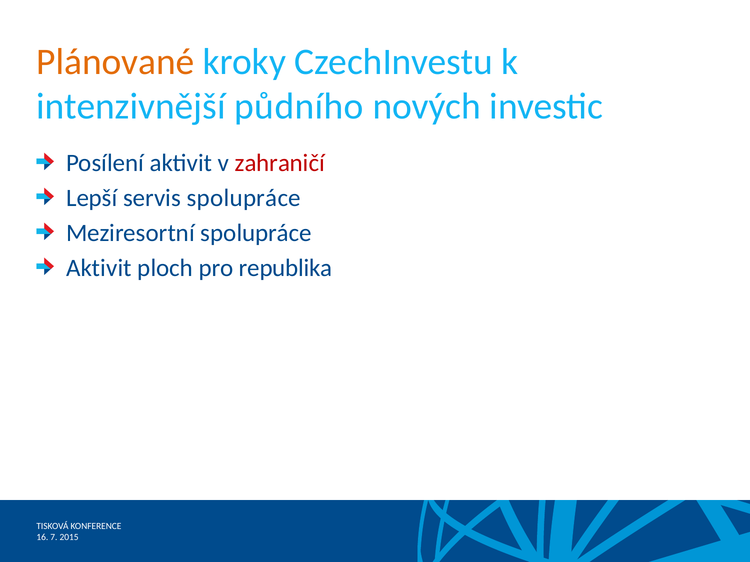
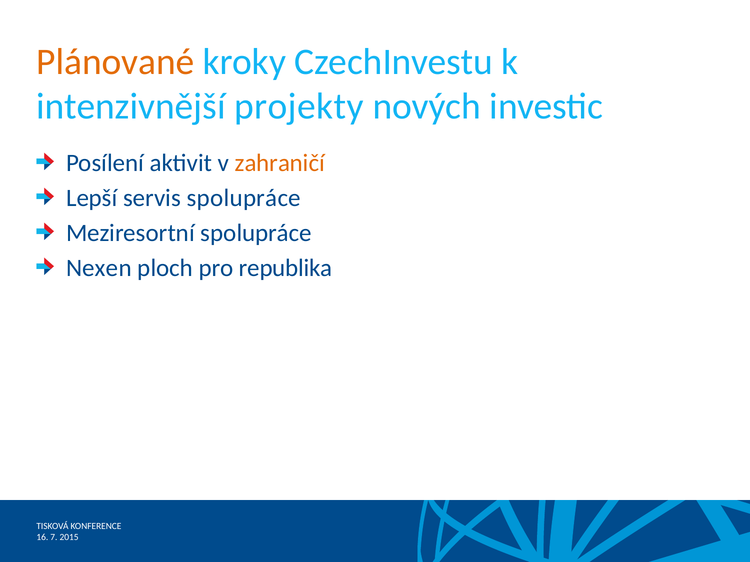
půdního: půdního -> projekty
zahraničí colour: red -> orange
Aktivit at (99, 268): Aktivit -> Nexen
